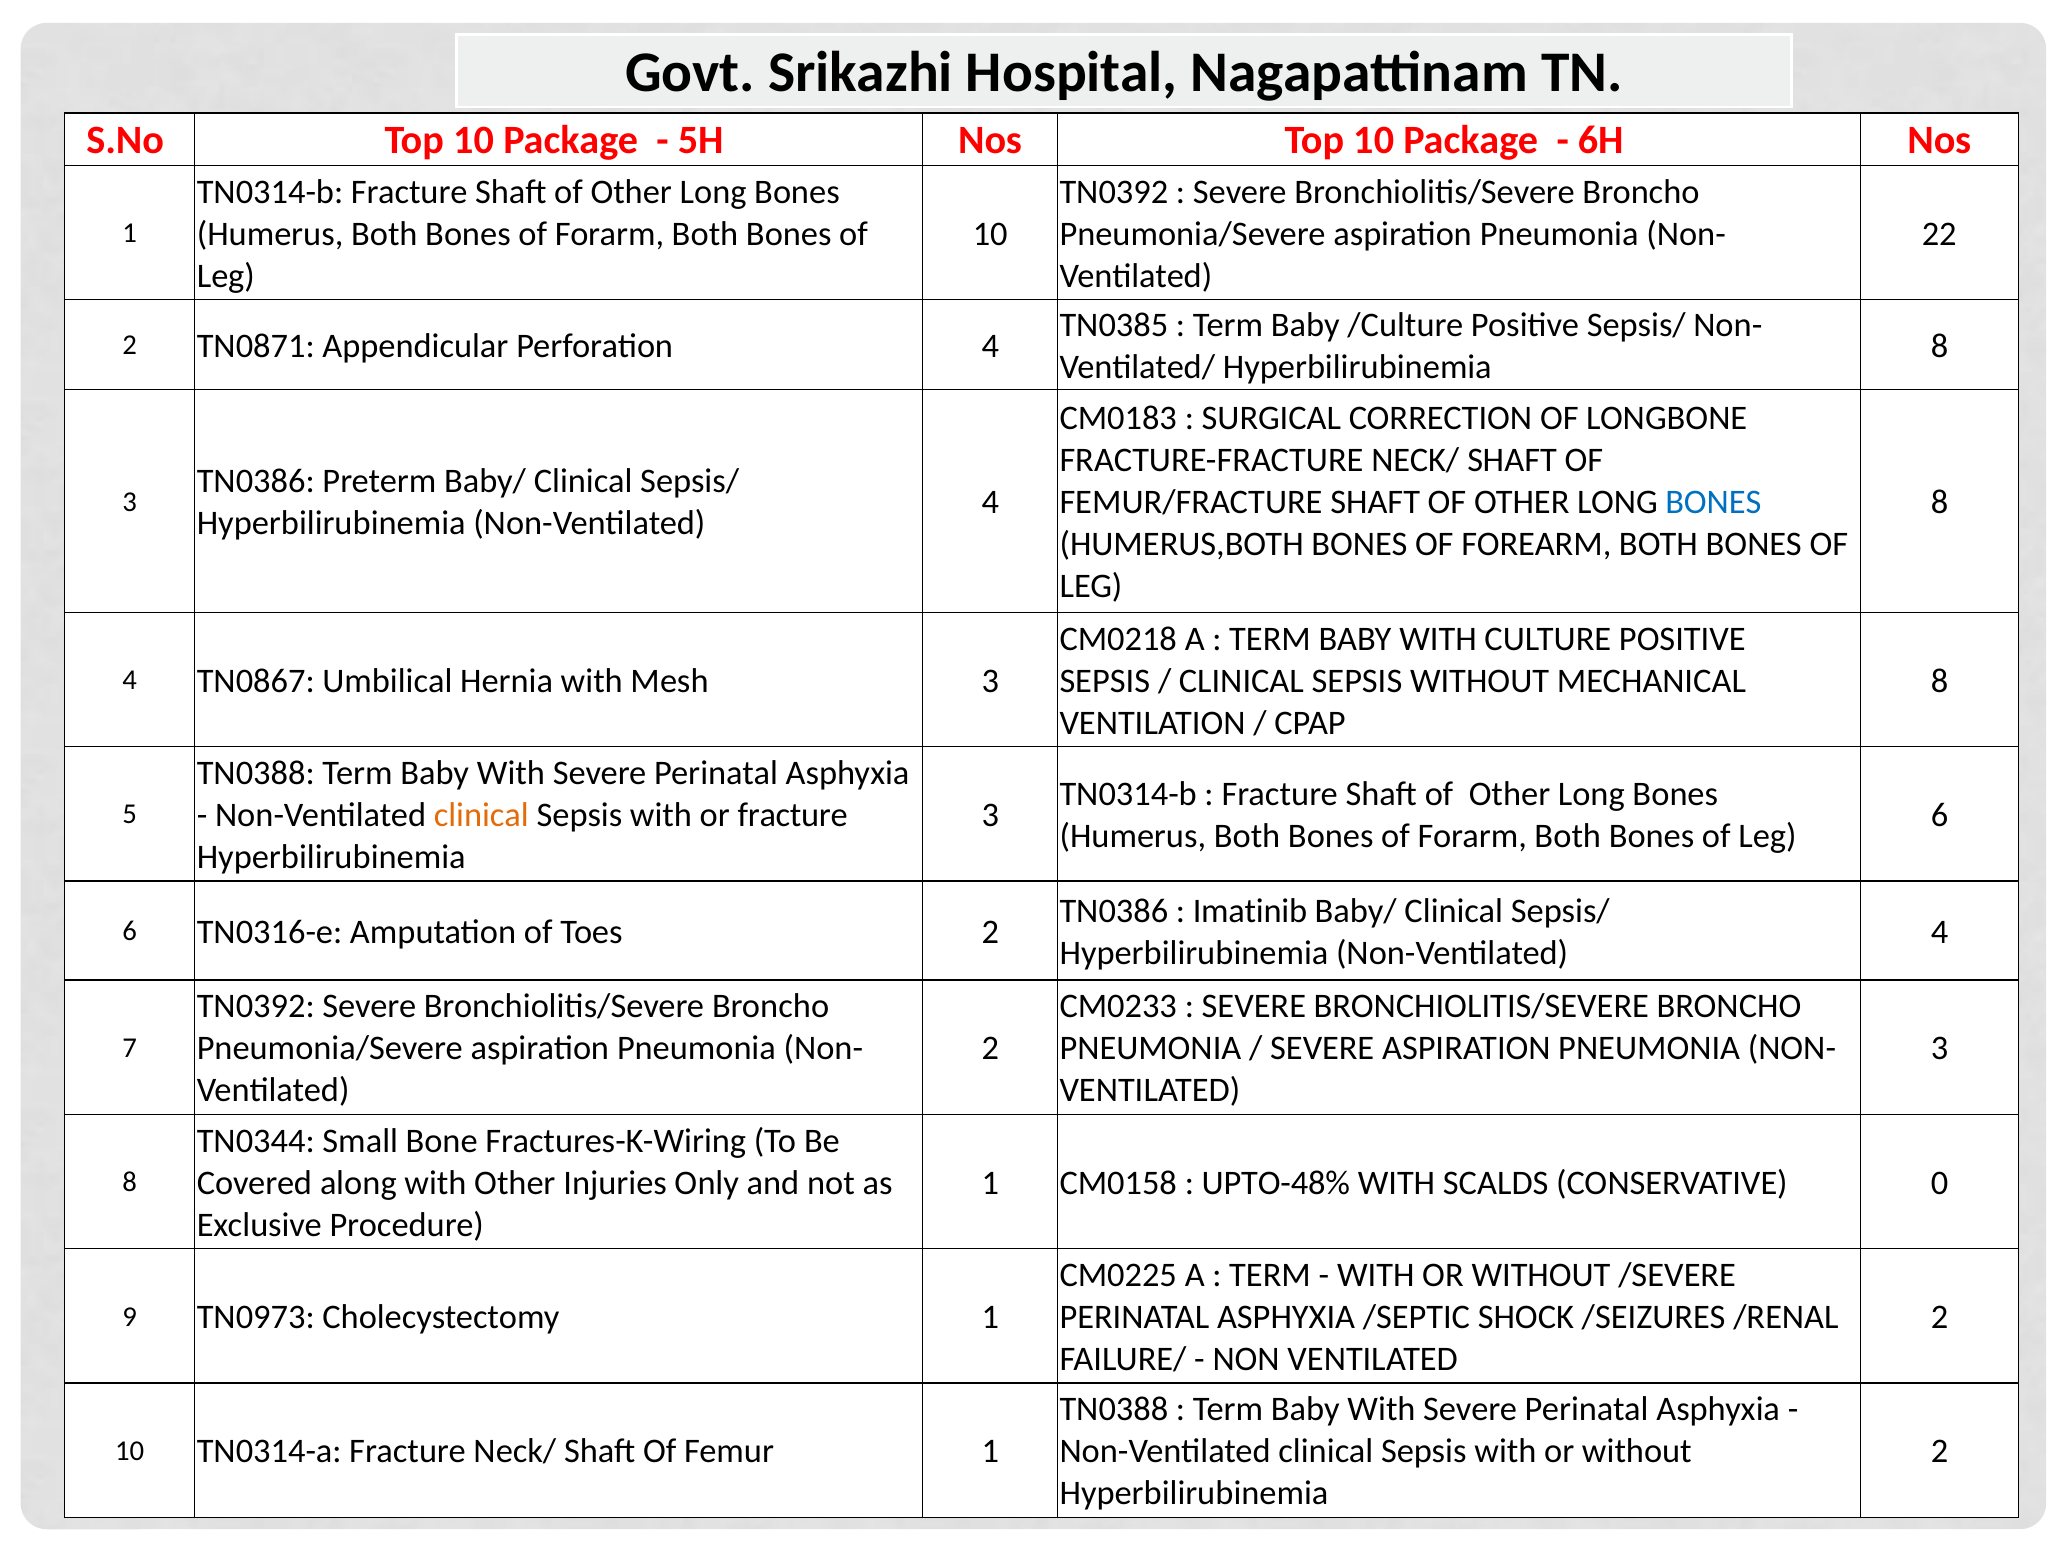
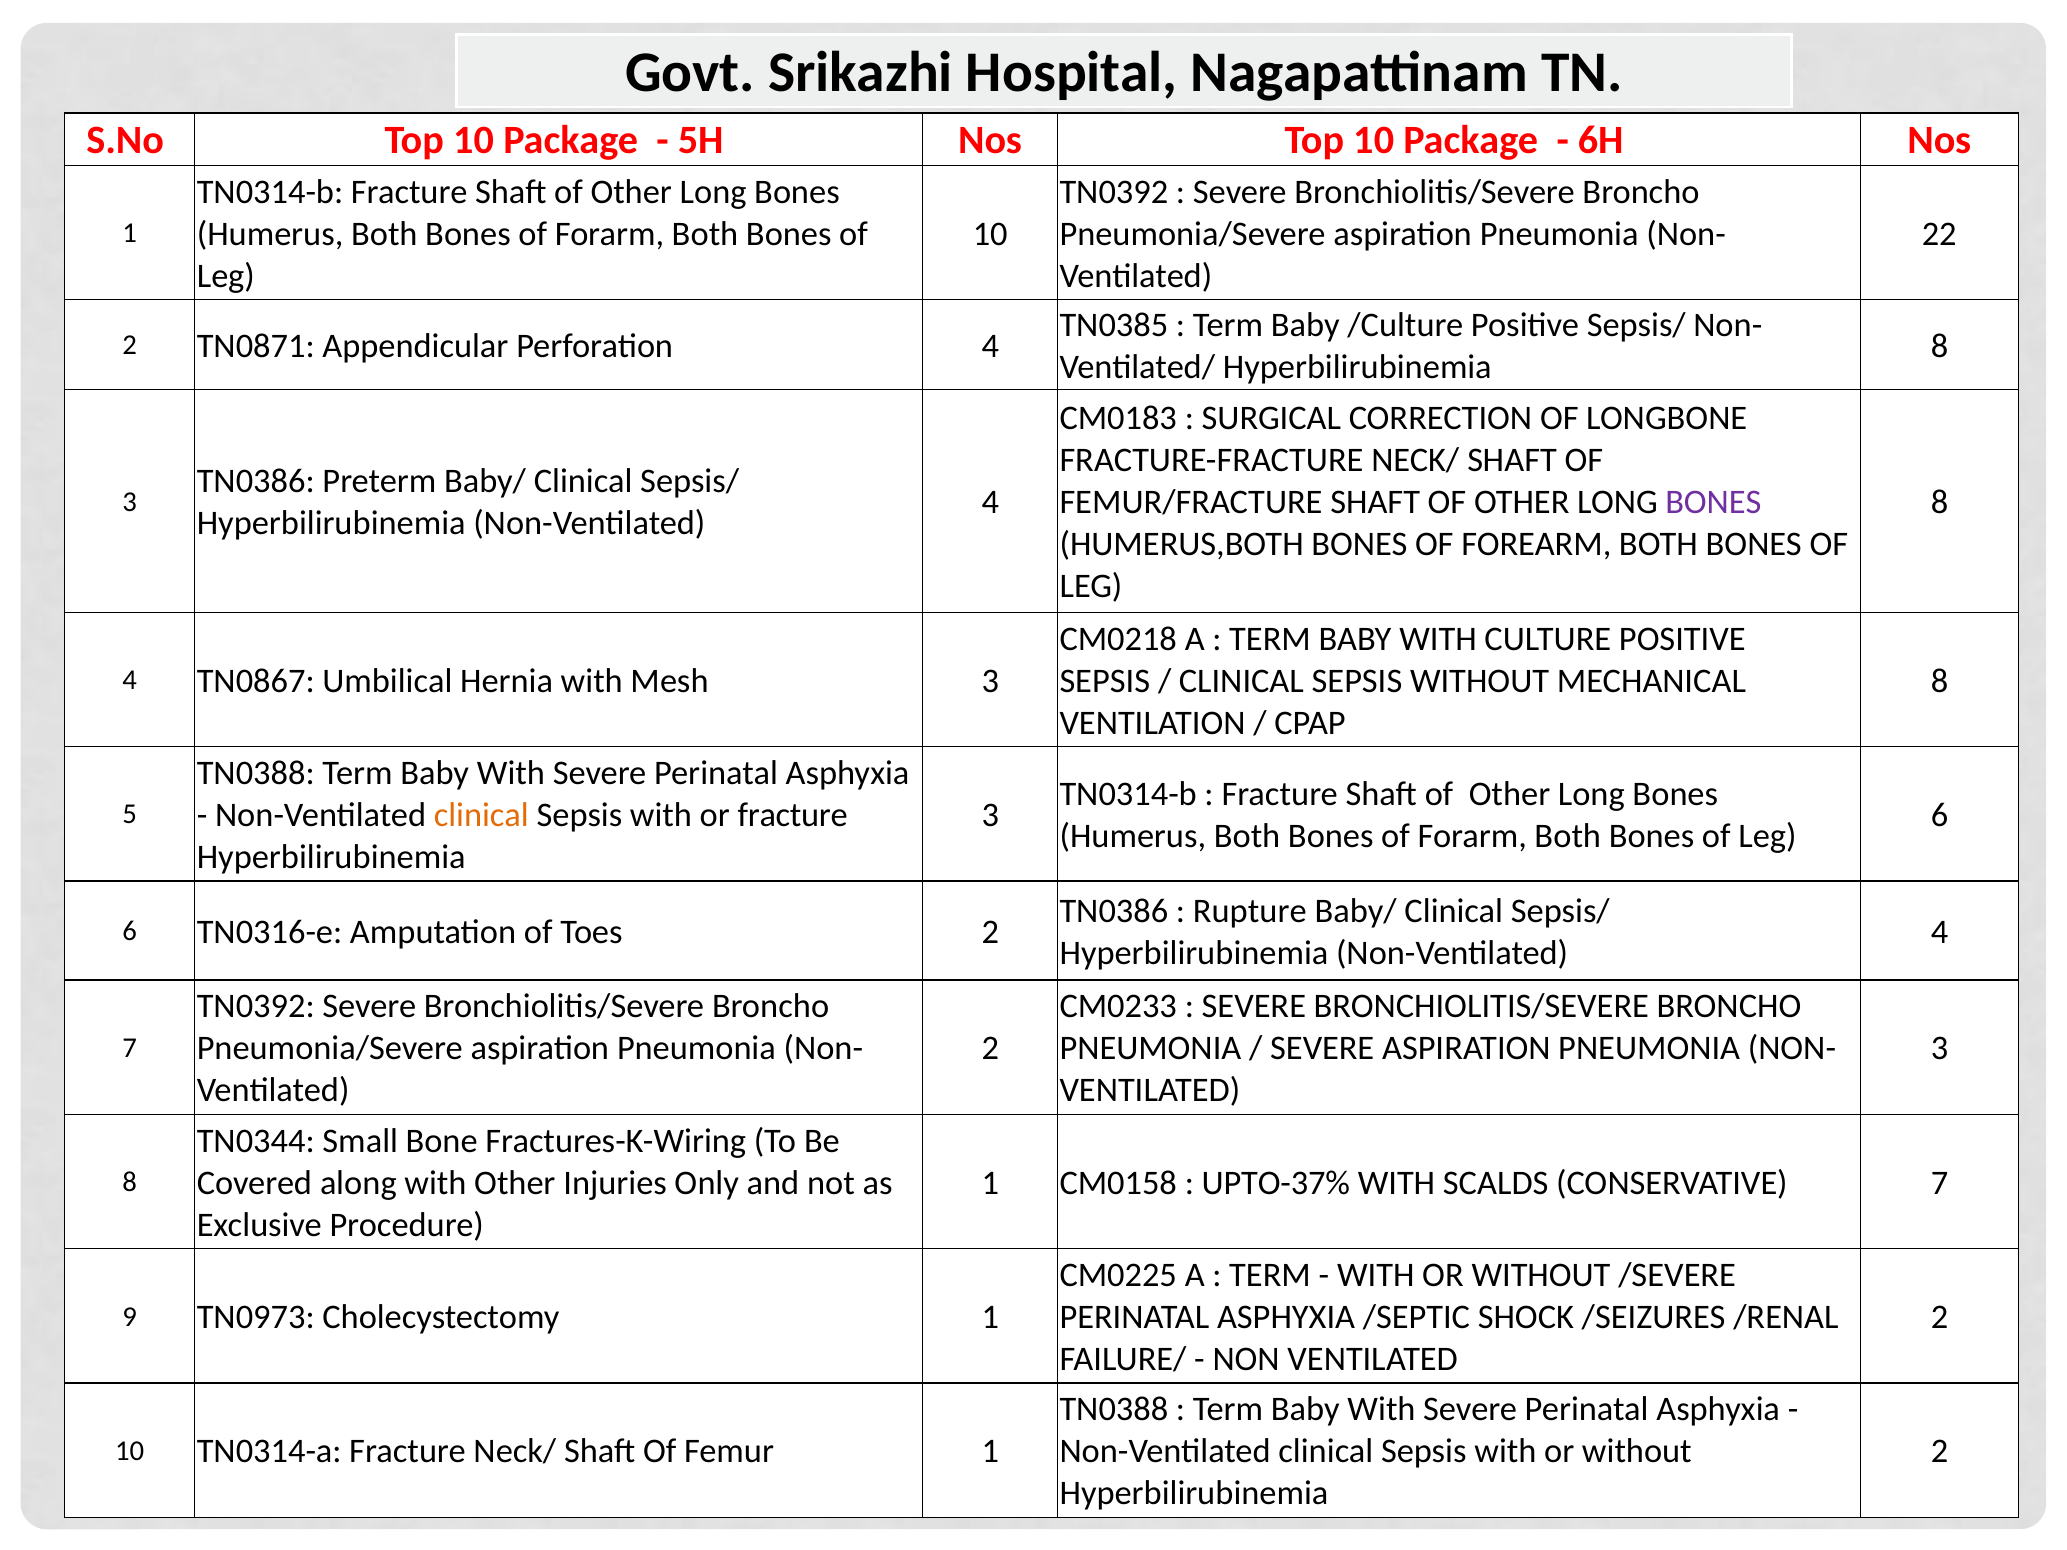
BONES at (1713, 502) colour: blue -> purple
Imatinib: Imatinib -> Rupture
UPTO-48%: UPTO-48% -> UPTO-37%
CONSERVATIVE 0: 0 -> 7
